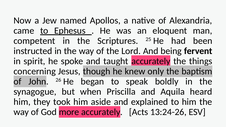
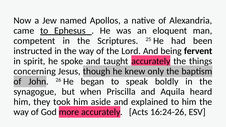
13:24-26: 13:24-26 -> 16:24-26
